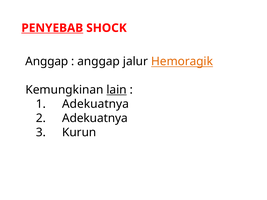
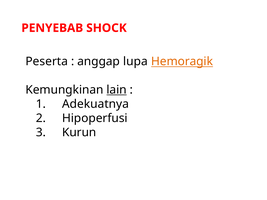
PENYEBAB underline: present -> none
Anggap at (47, 61): Anggap -> Peserta
jalur: jalur -> lupa
Adekuatnya at (95, 118): Adekuatnya -> Hipoperfusi
